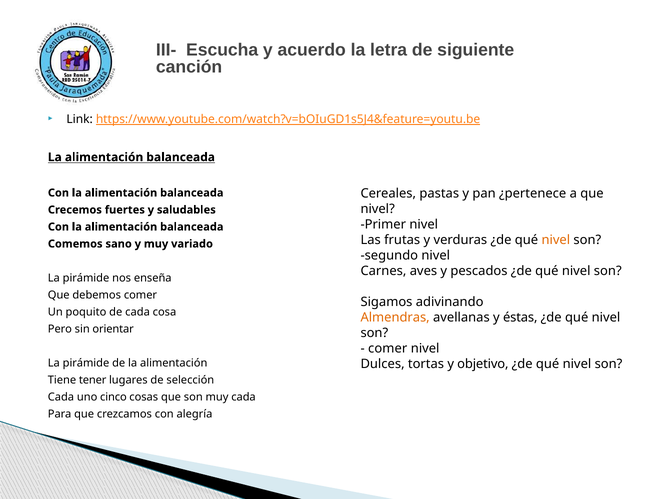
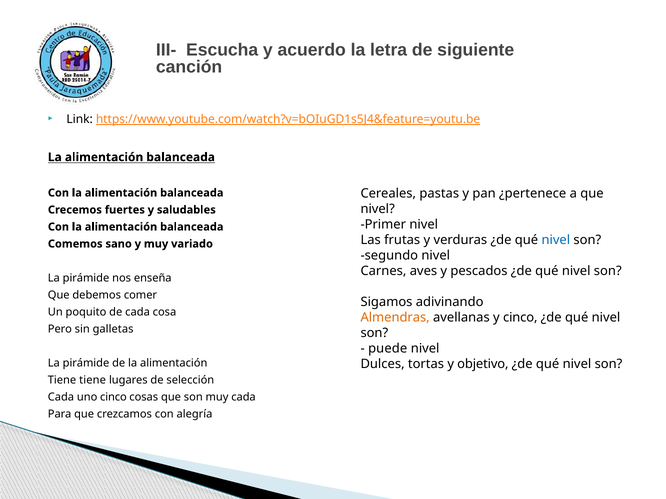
nivel at (556, 240) colour: orange -> blue
y éstas: éstas -> cinco
orientar: orientar -> galletas
comer at (388, 349): comer -> puede
Tiene tener: tener -> tiene
